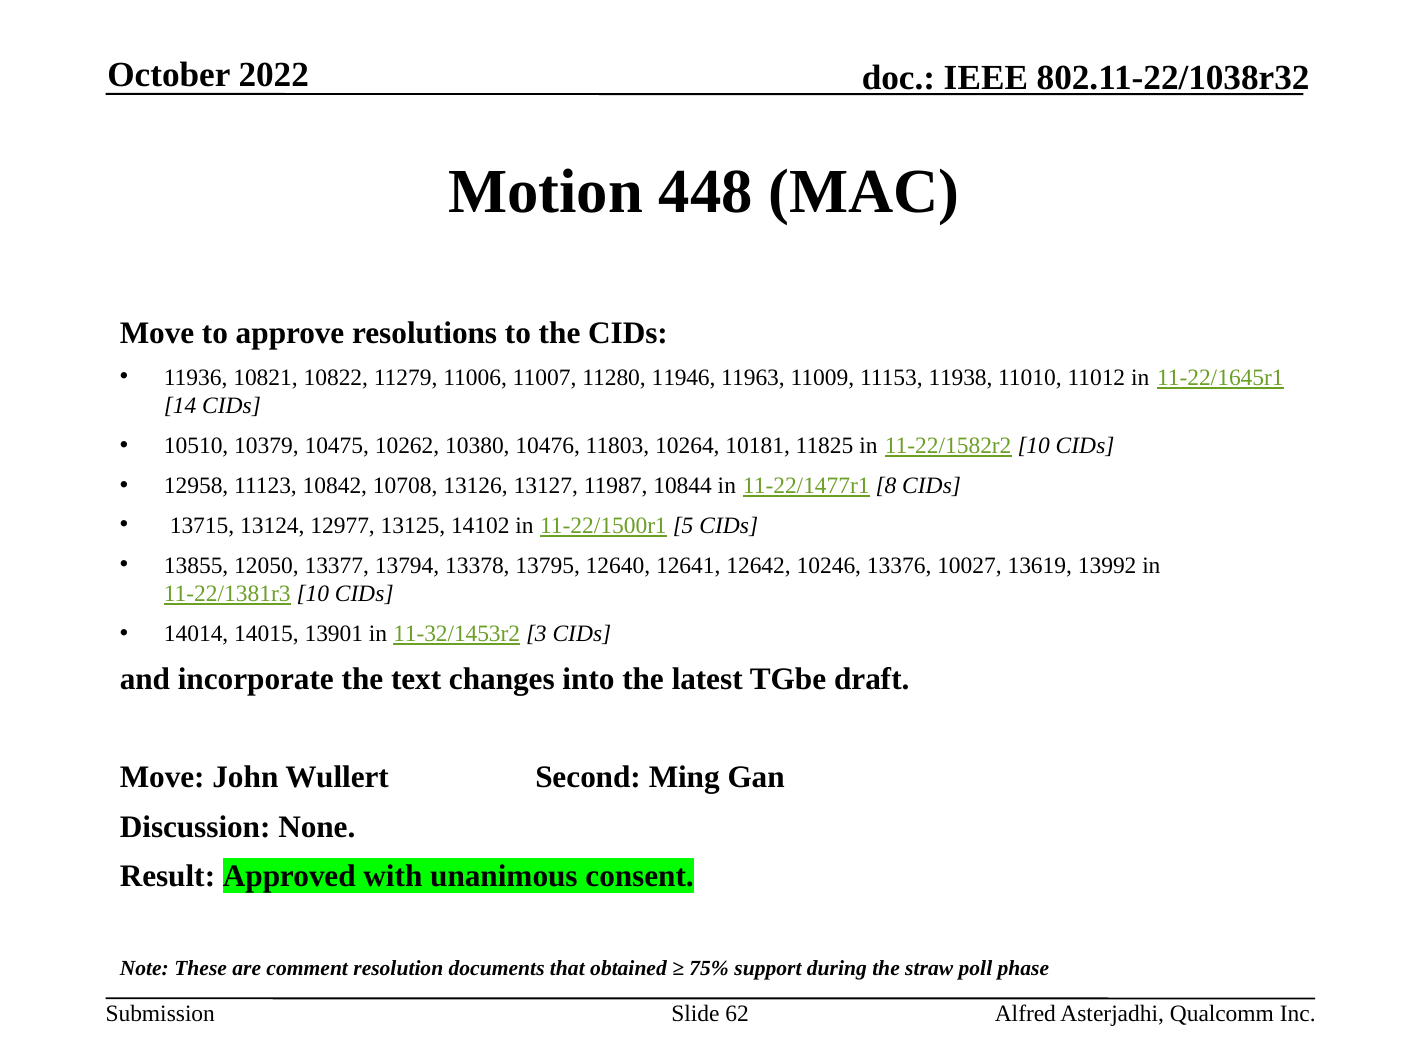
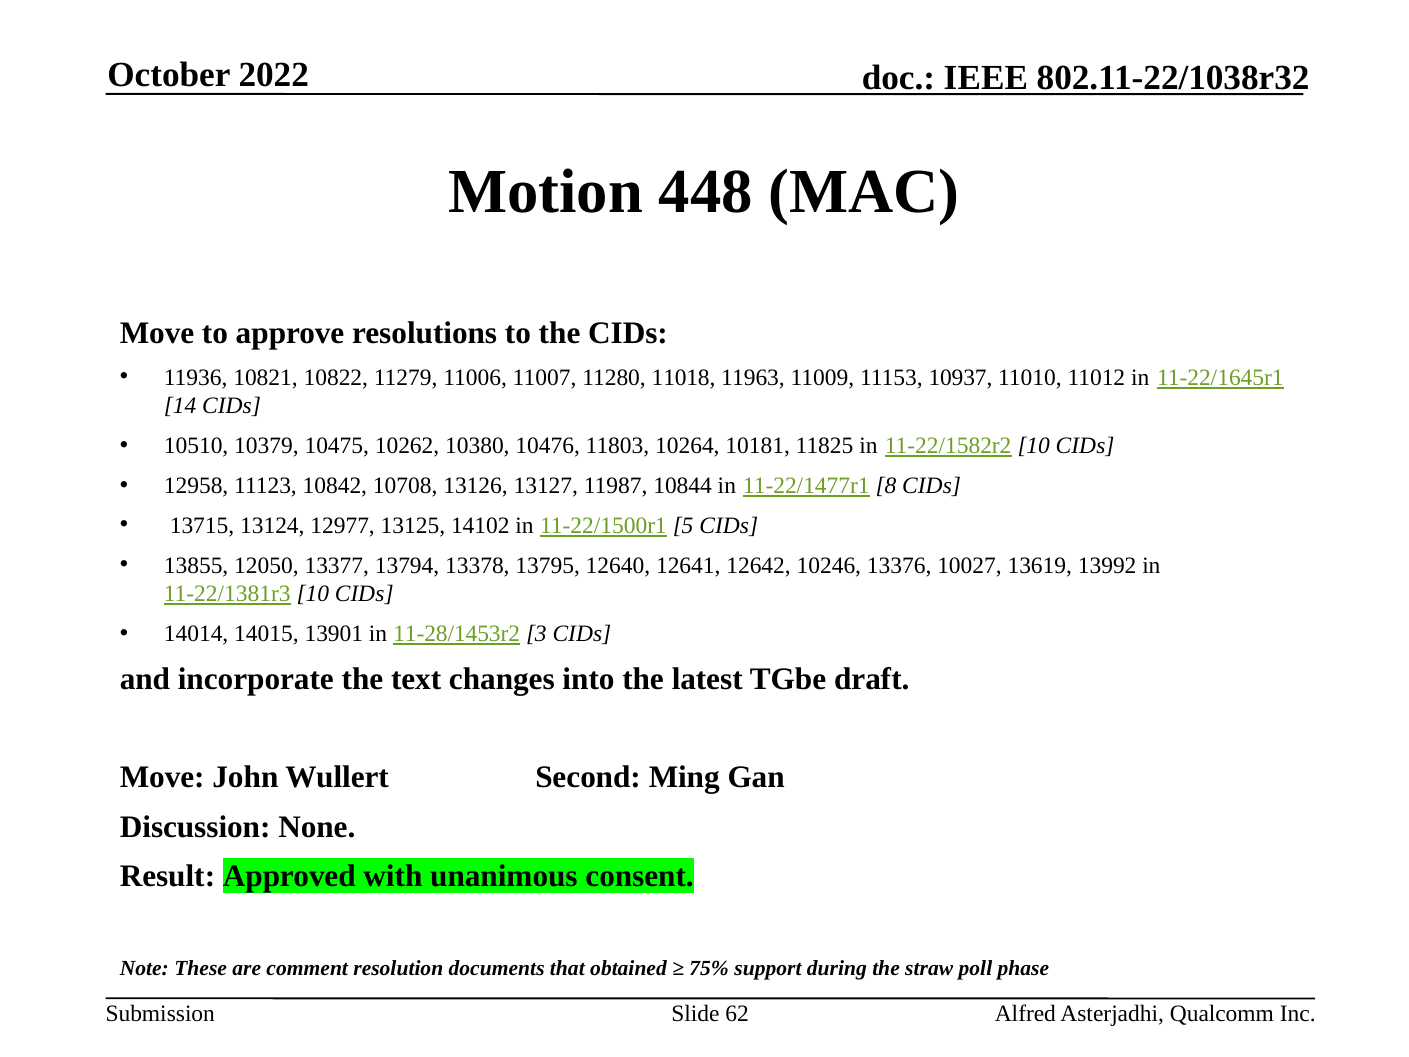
11946: 11946 -> 11018
11938: 11938 -> 10937
11-32/1453r2: 11-32/1453r2 -> 11-28/1453r2
